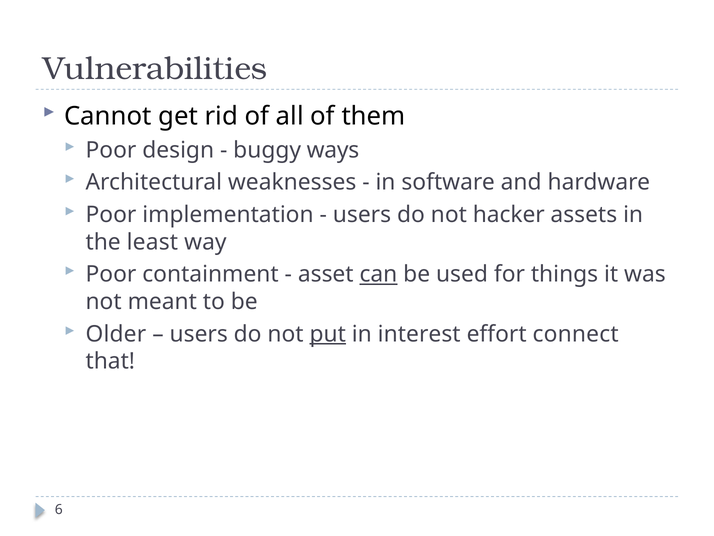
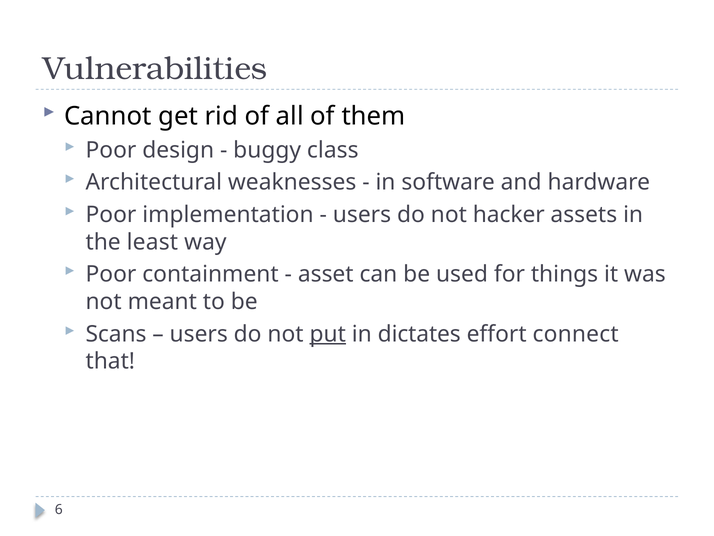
ways: ways -> class
can underline: present -> none
Older: Older -> Scans
interest: interest -> dictates
